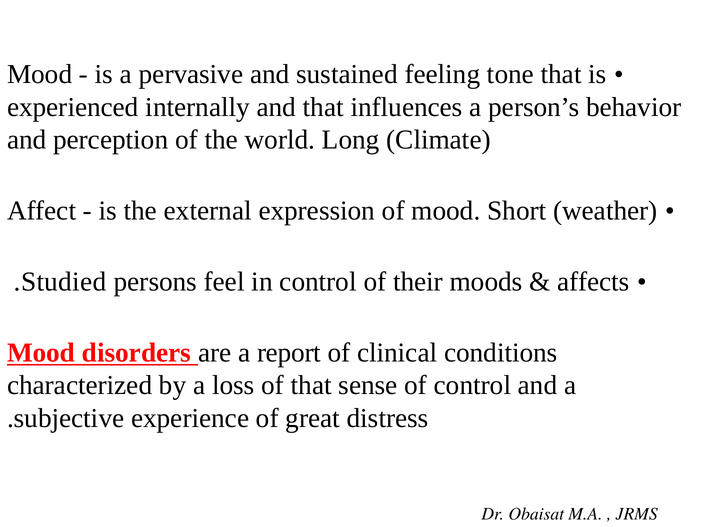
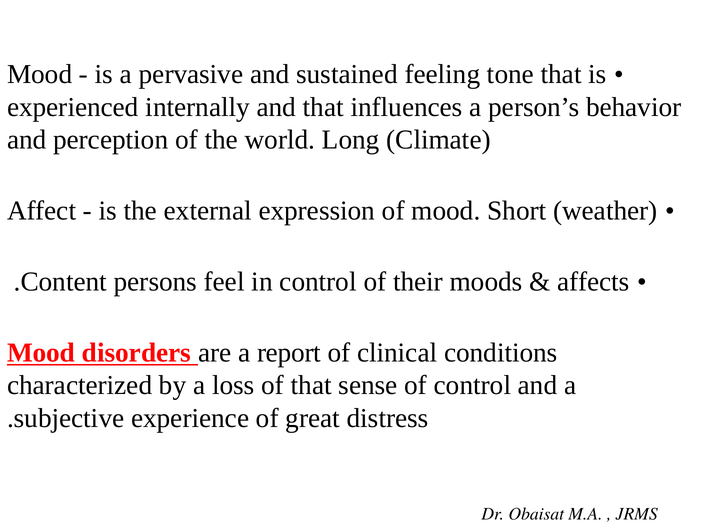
Studied: Studied -> Content
